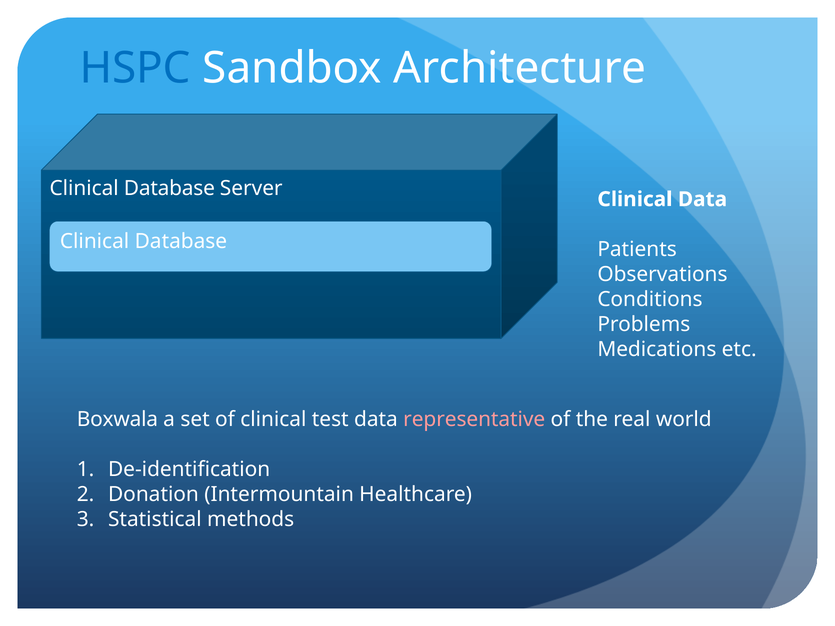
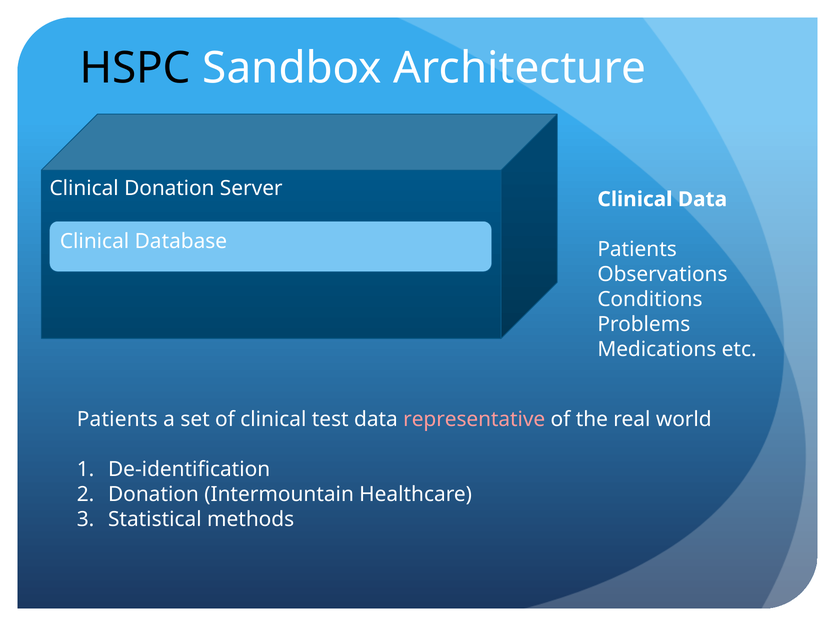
HSPC colour: blue -> black
Database at (169, 188): Database -> Donation
Boxwala at (117, 419): Boxwala -> Patients
